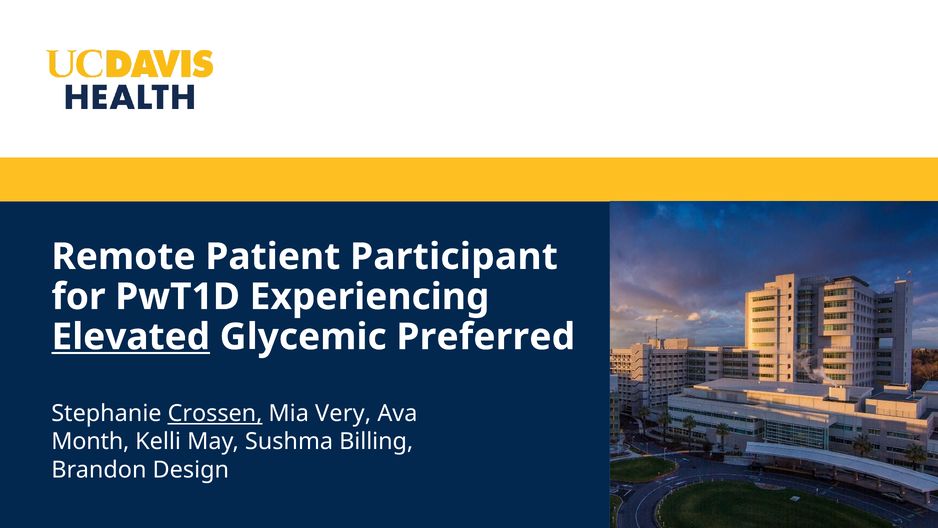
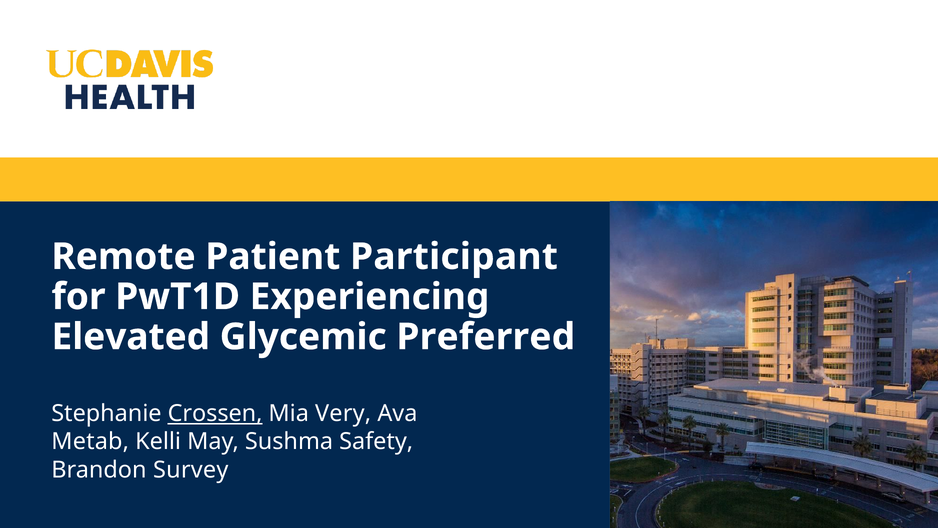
Elevated underline: present -> none
Month: Month -> Metab
Billing: Billing -> Safety
Design: Design -> Survey
